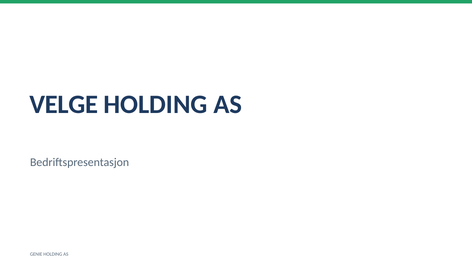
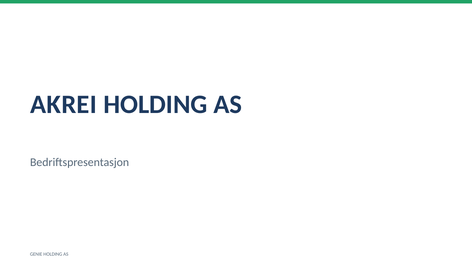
VELGE: VELGE -> AKREI
